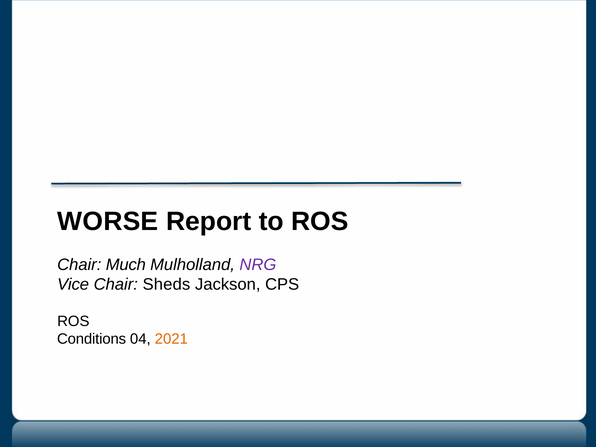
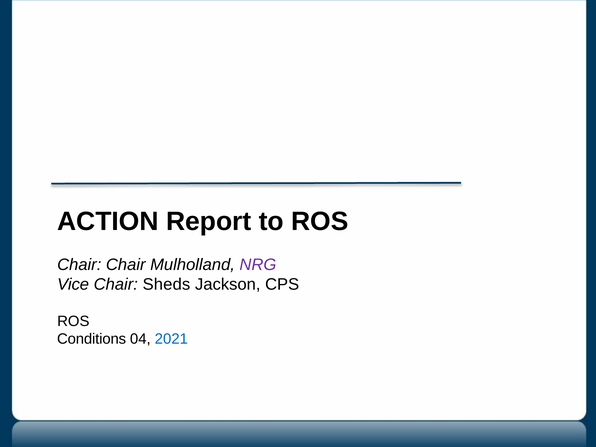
WORSE: WORSE -> ACTION
Chair Much: Much -> Chair
2021 colour: orange -> blue
